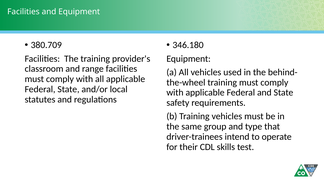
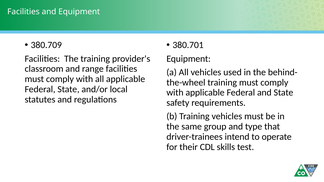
346.180: 346.180 -> 380.701
